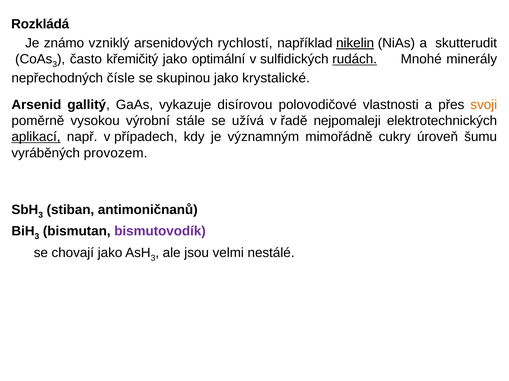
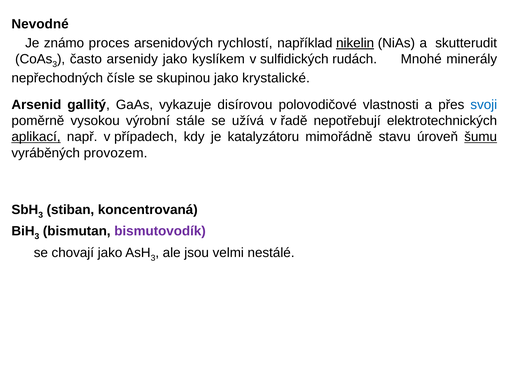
Rozkládá: Rozkládá -> Nevodné
vzniklý: vzniklý -> proces
křemičitý: křemičitý -> arsenidy
optimální: optimální -> kyslíkem
rudách underline: present -> none
svoji colour: orange -> blue
nejpomaleji: nejpomaleji -> nepotřebují
významným: významným -> katalyzátoru
cukry: cukry -> stavu
šumu underline: none -> present
antimoničnanů: antimoničnanů -> koncentrovaná
